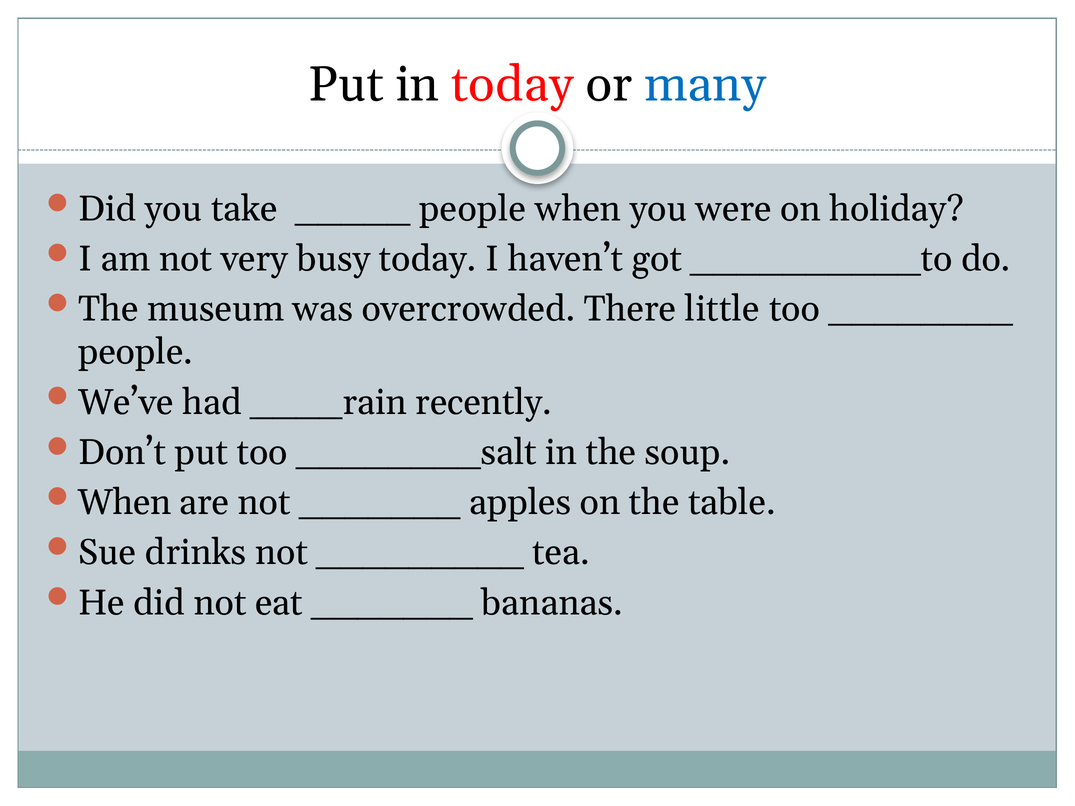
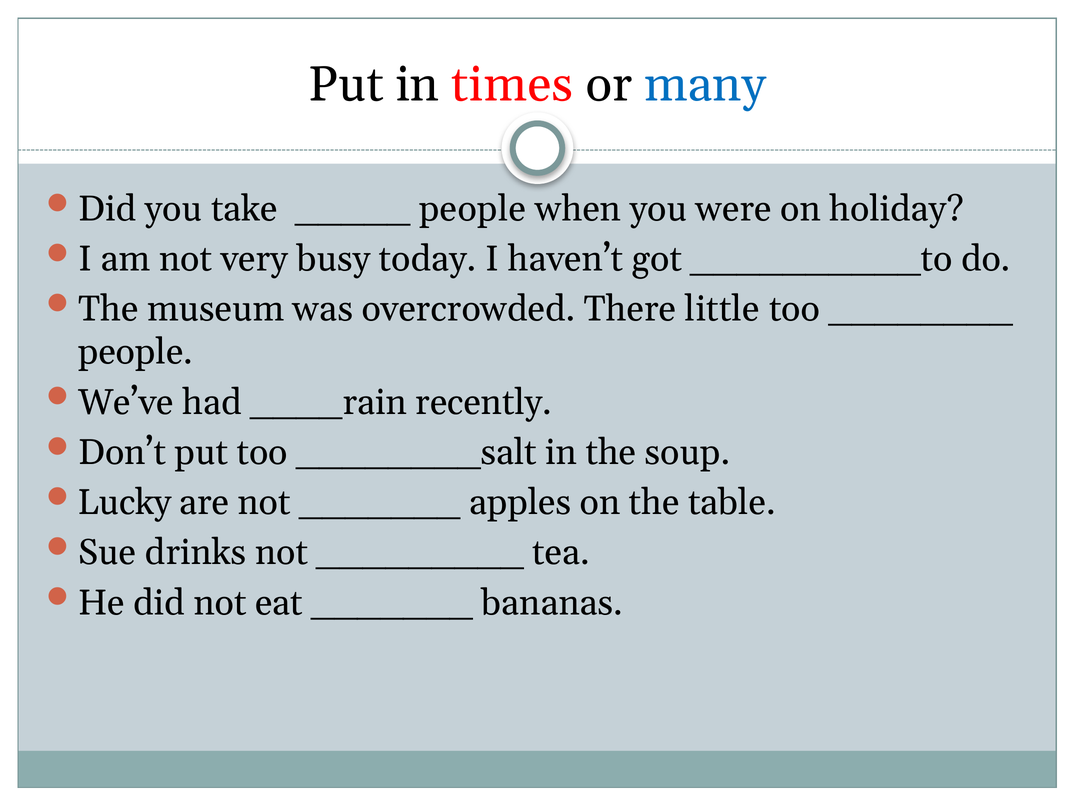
in today: today -> times
When at (125, 503): When -> Lucky
